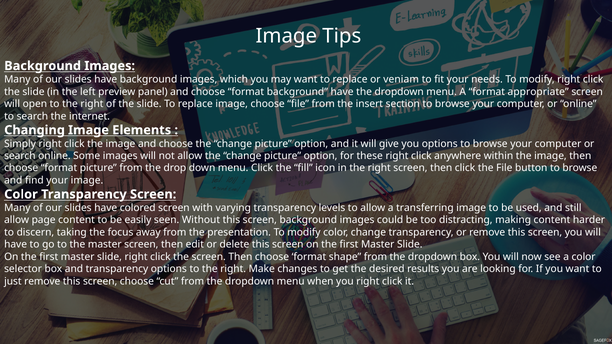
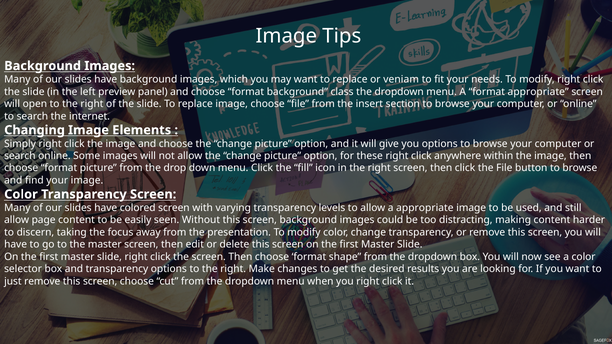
background have: have -> class
a transferring: transferring -> appropriate
